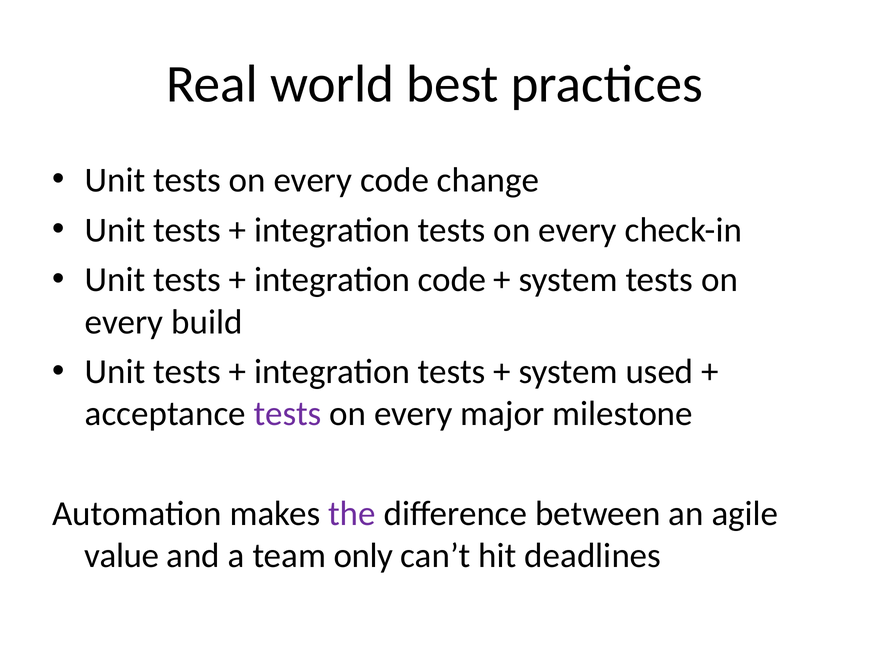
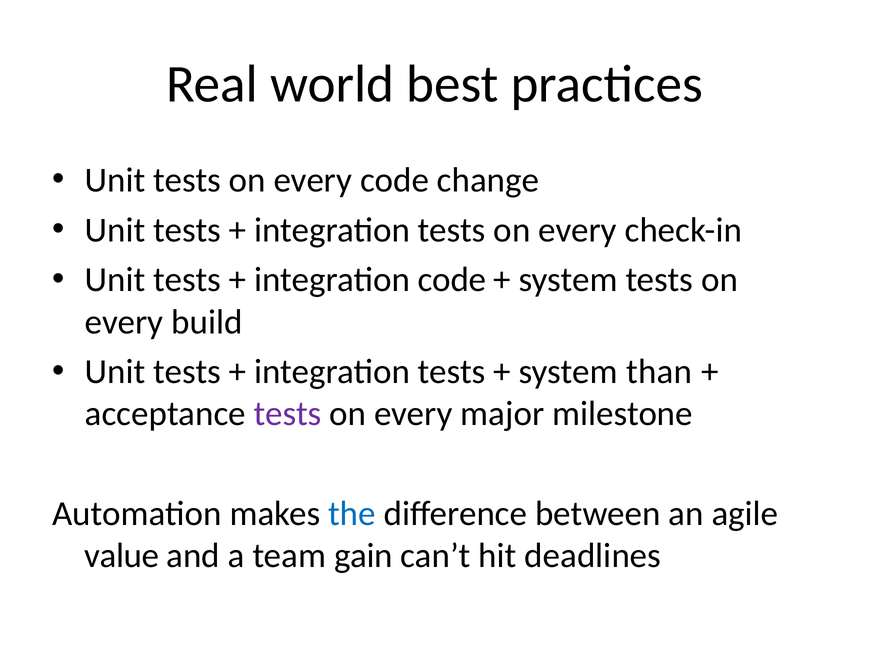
used: used -> than
the colour: purple -> blue
only: only -> gain
